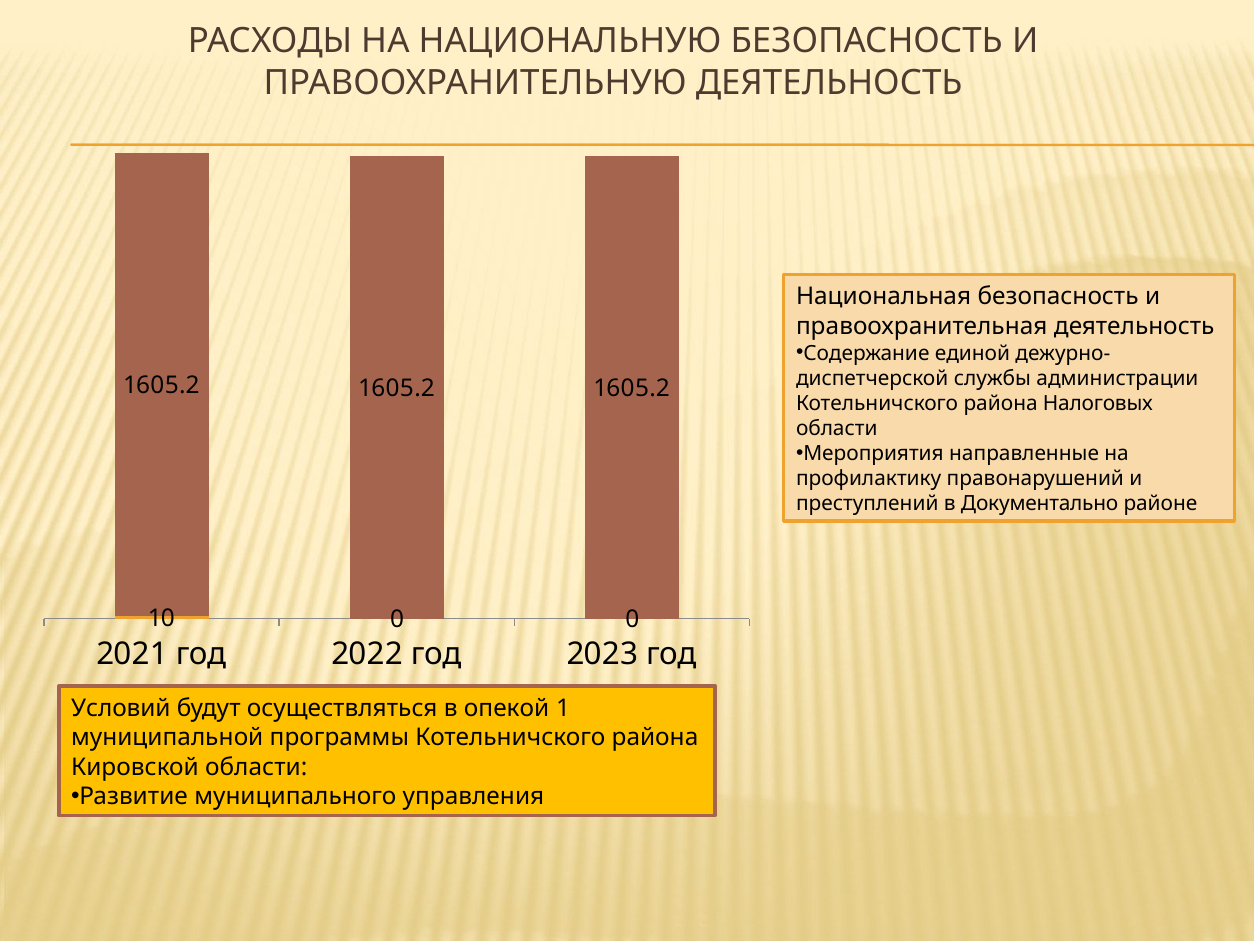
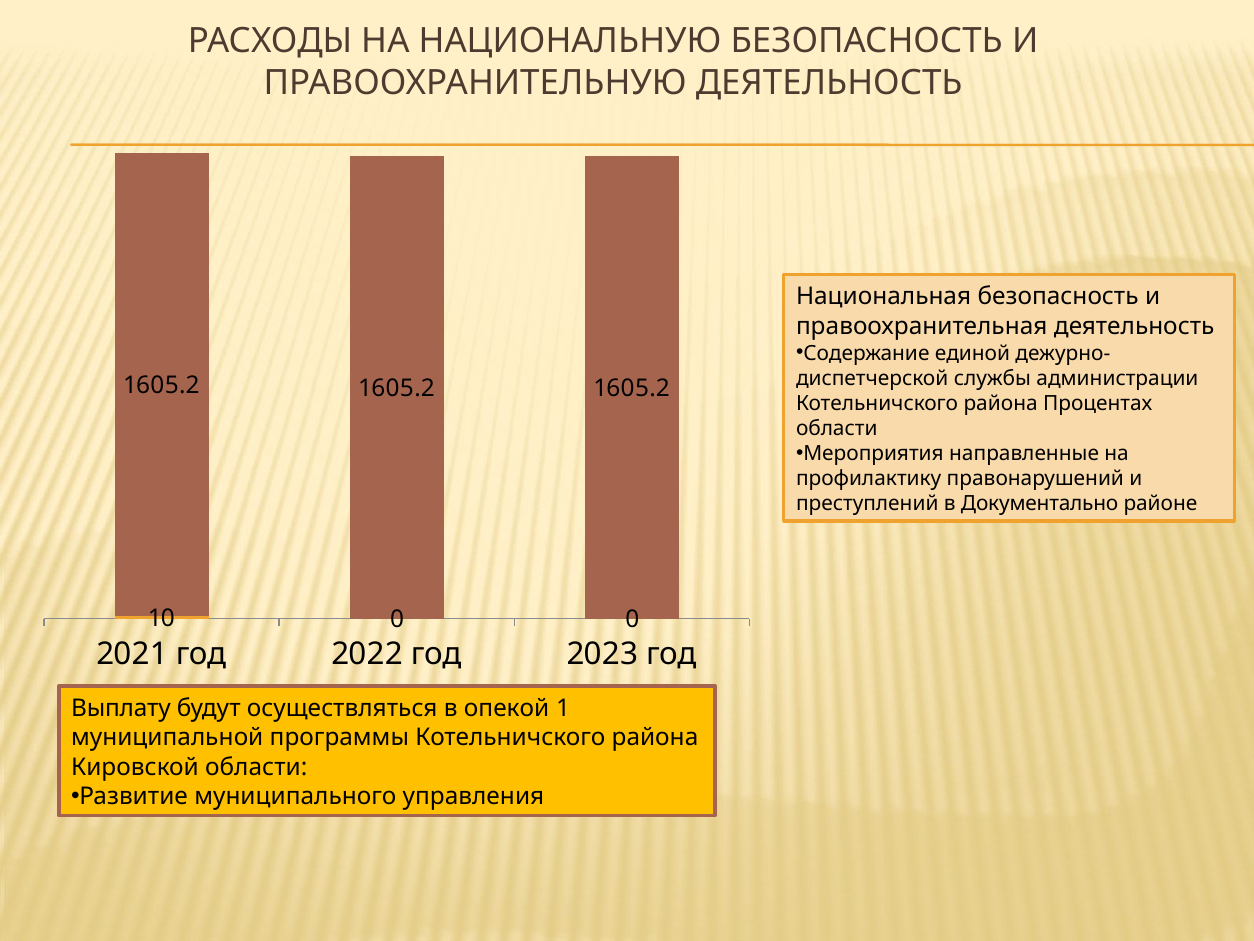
Налоговых: Налоговых -> Процентах
Условий: Условий -> Выплату
